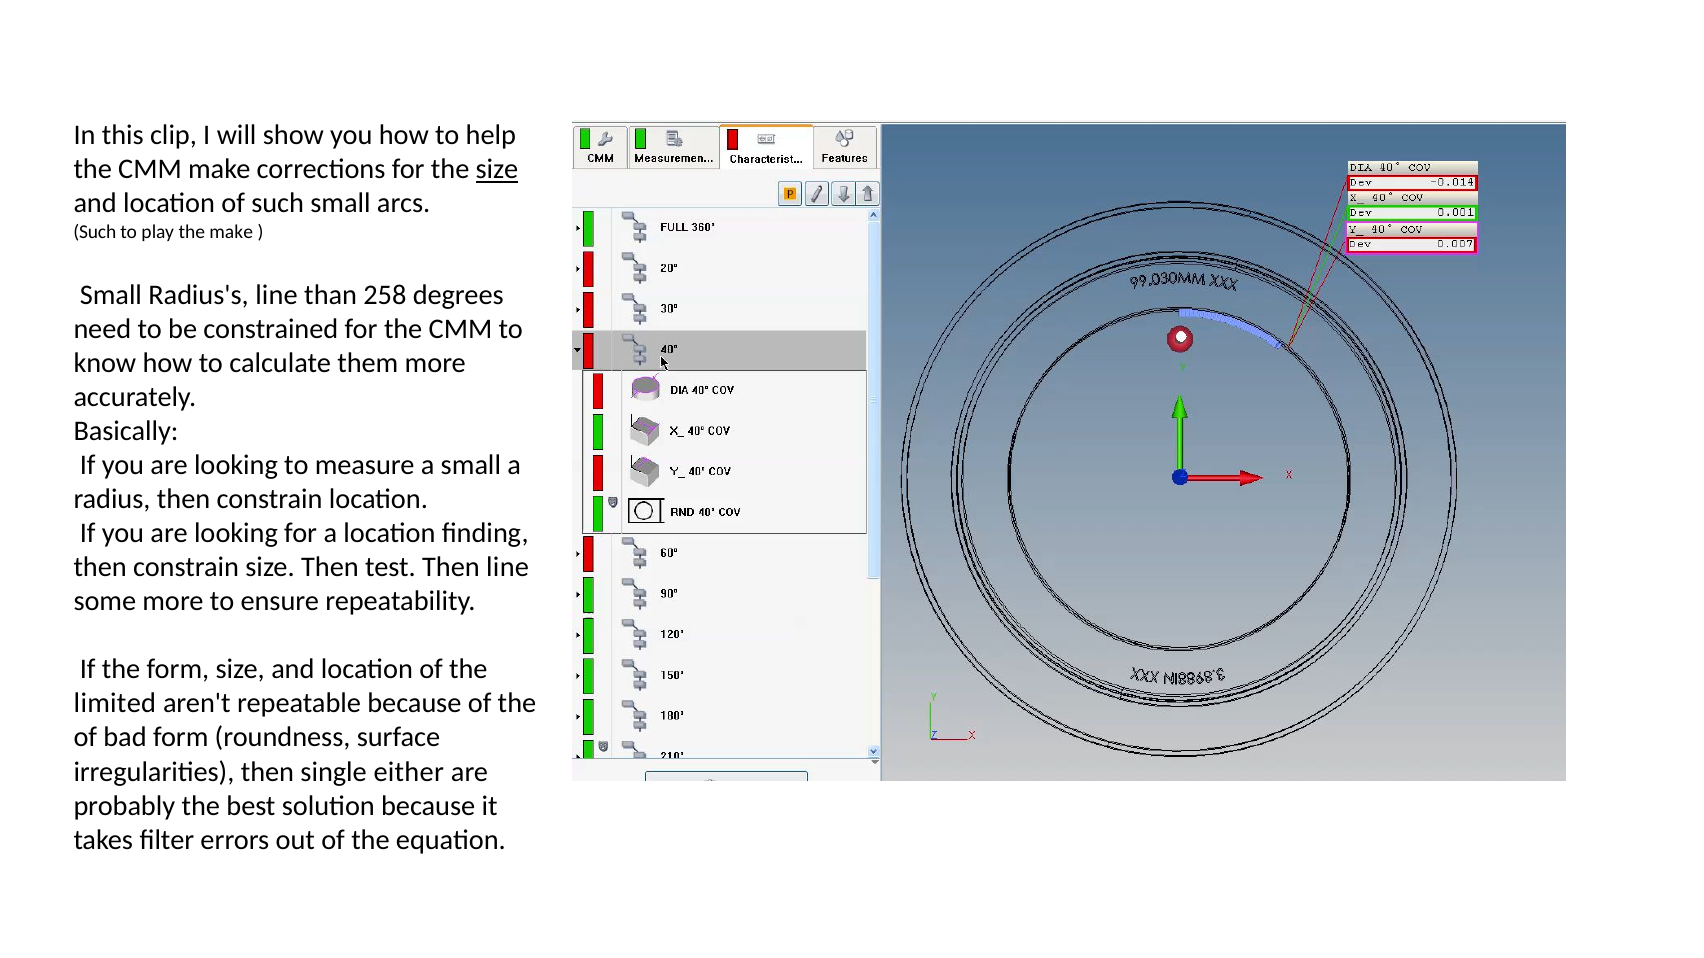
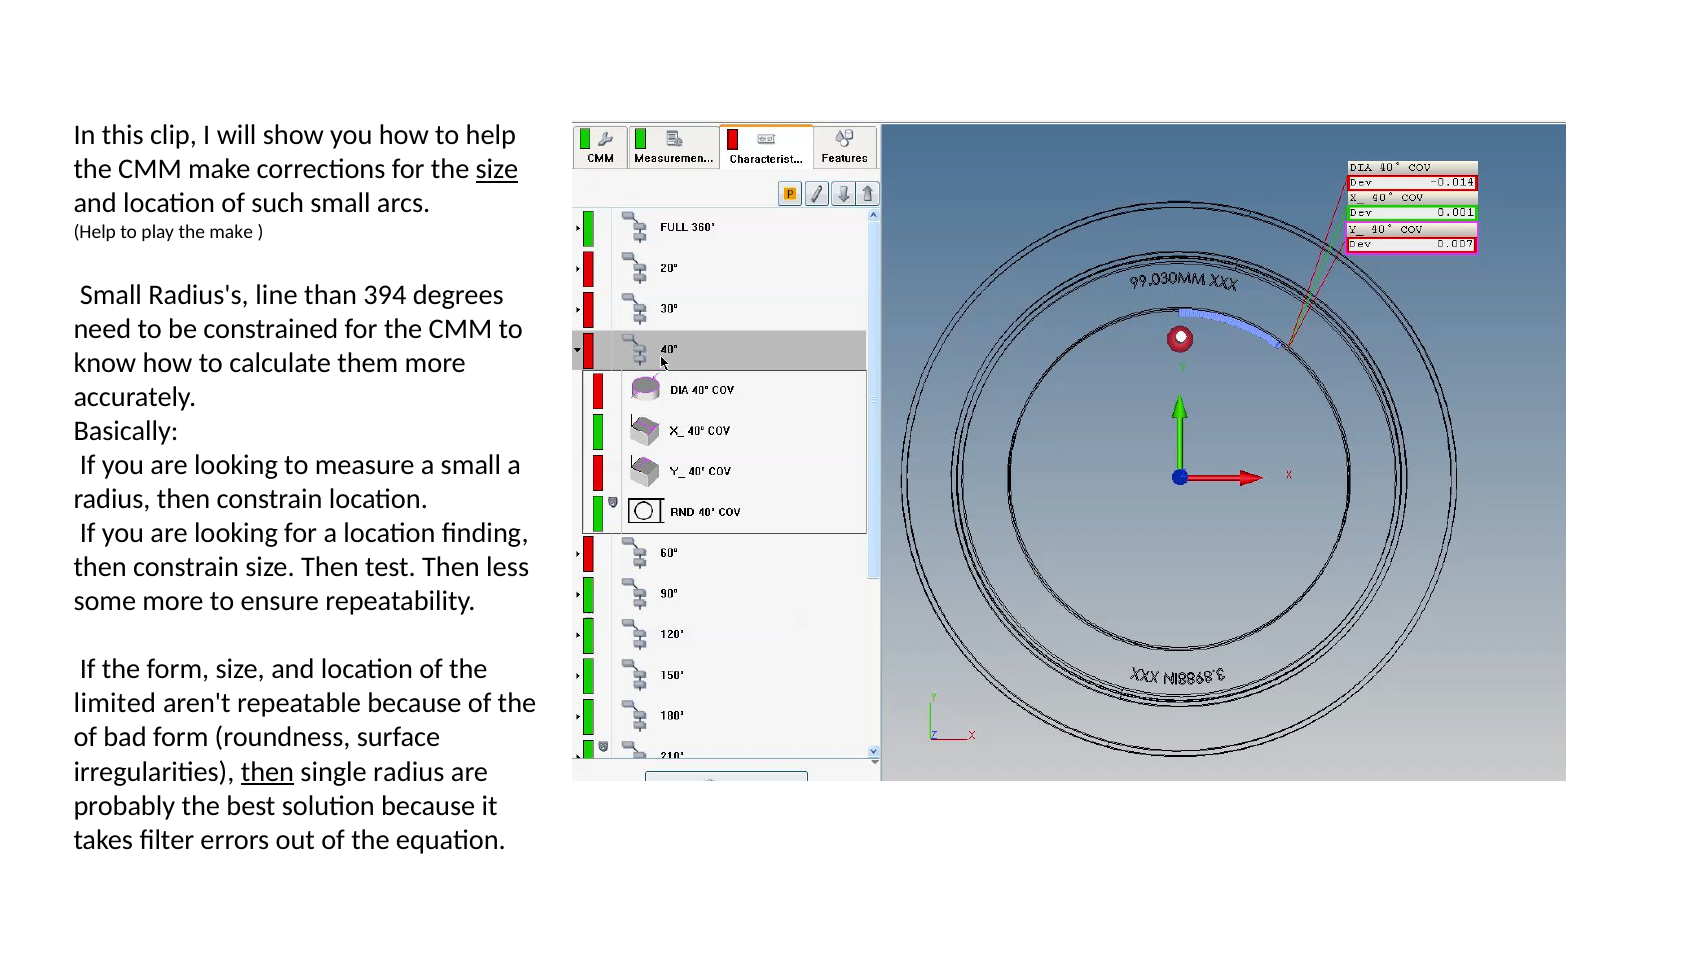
Such at (95, 232): Such -> Help
258: 258 -> 394
Then line: line -> less
then at (267, 772) underline: none -> present
single either: either -> radius
